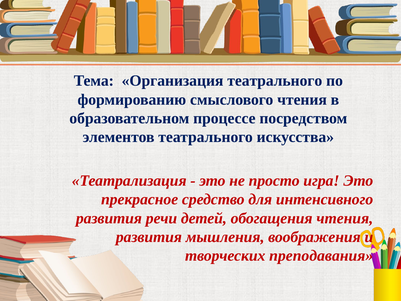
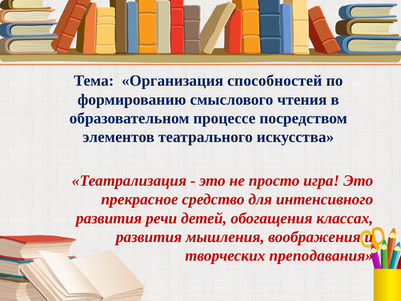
Организация театрального: театрального -> способностей
обогащения чтения: чтения -> классах
